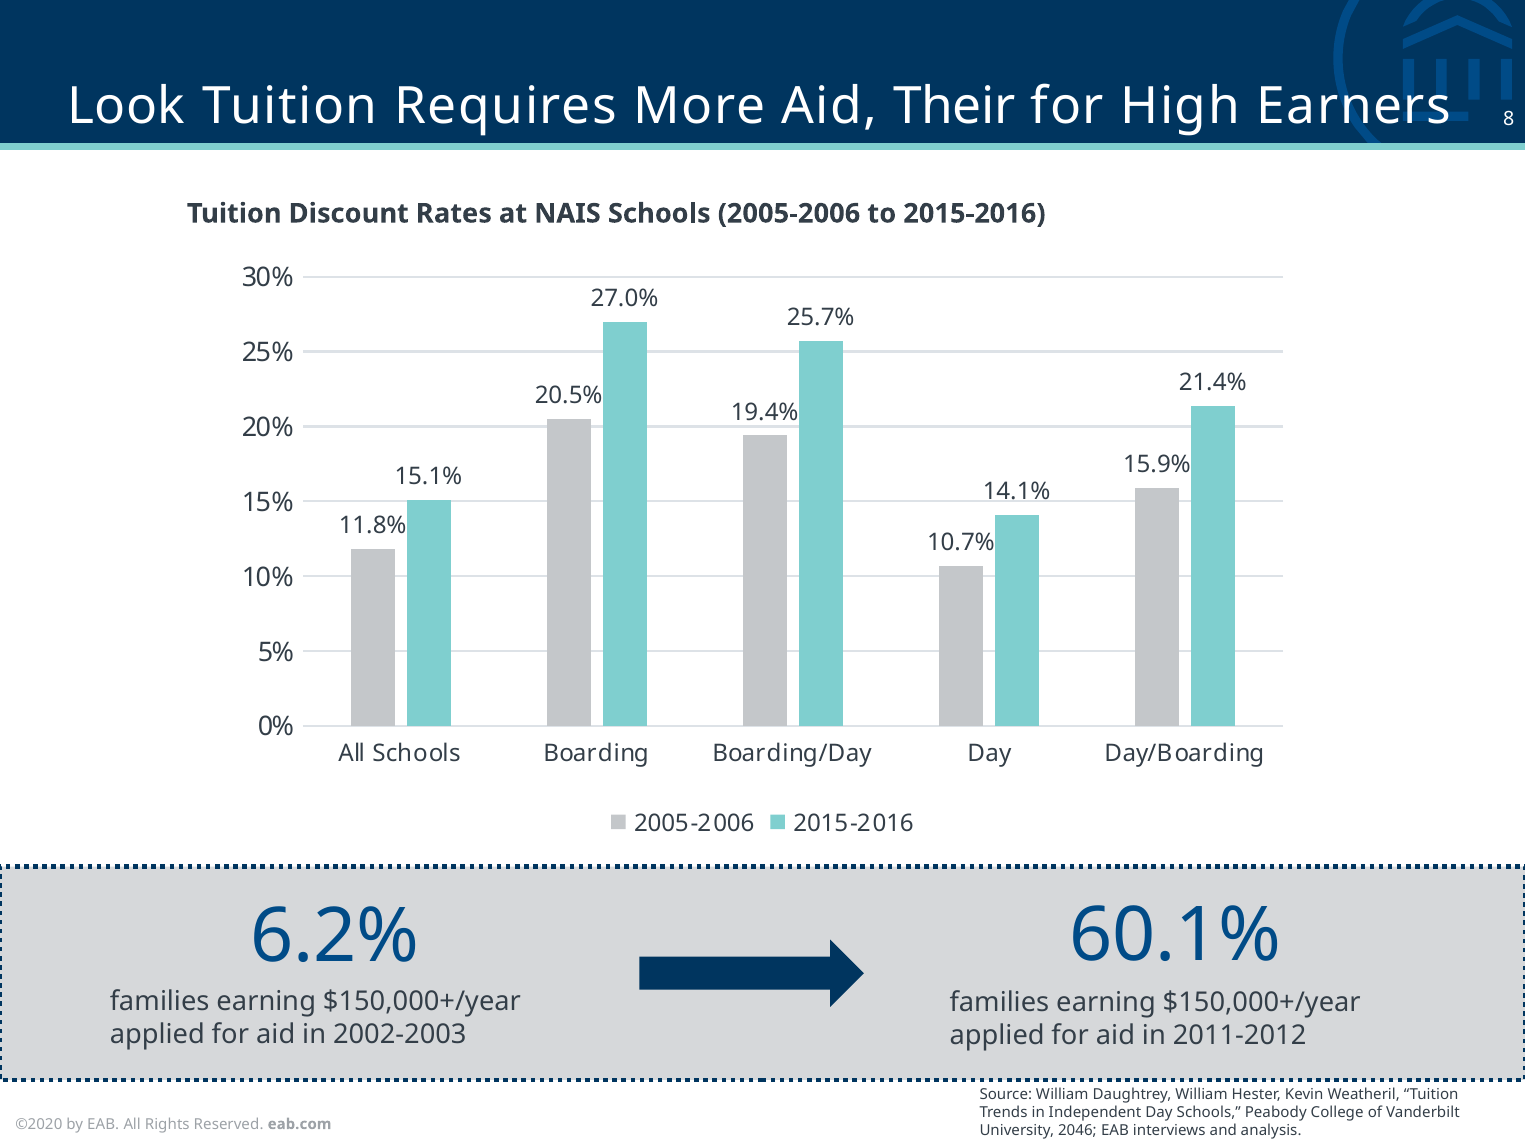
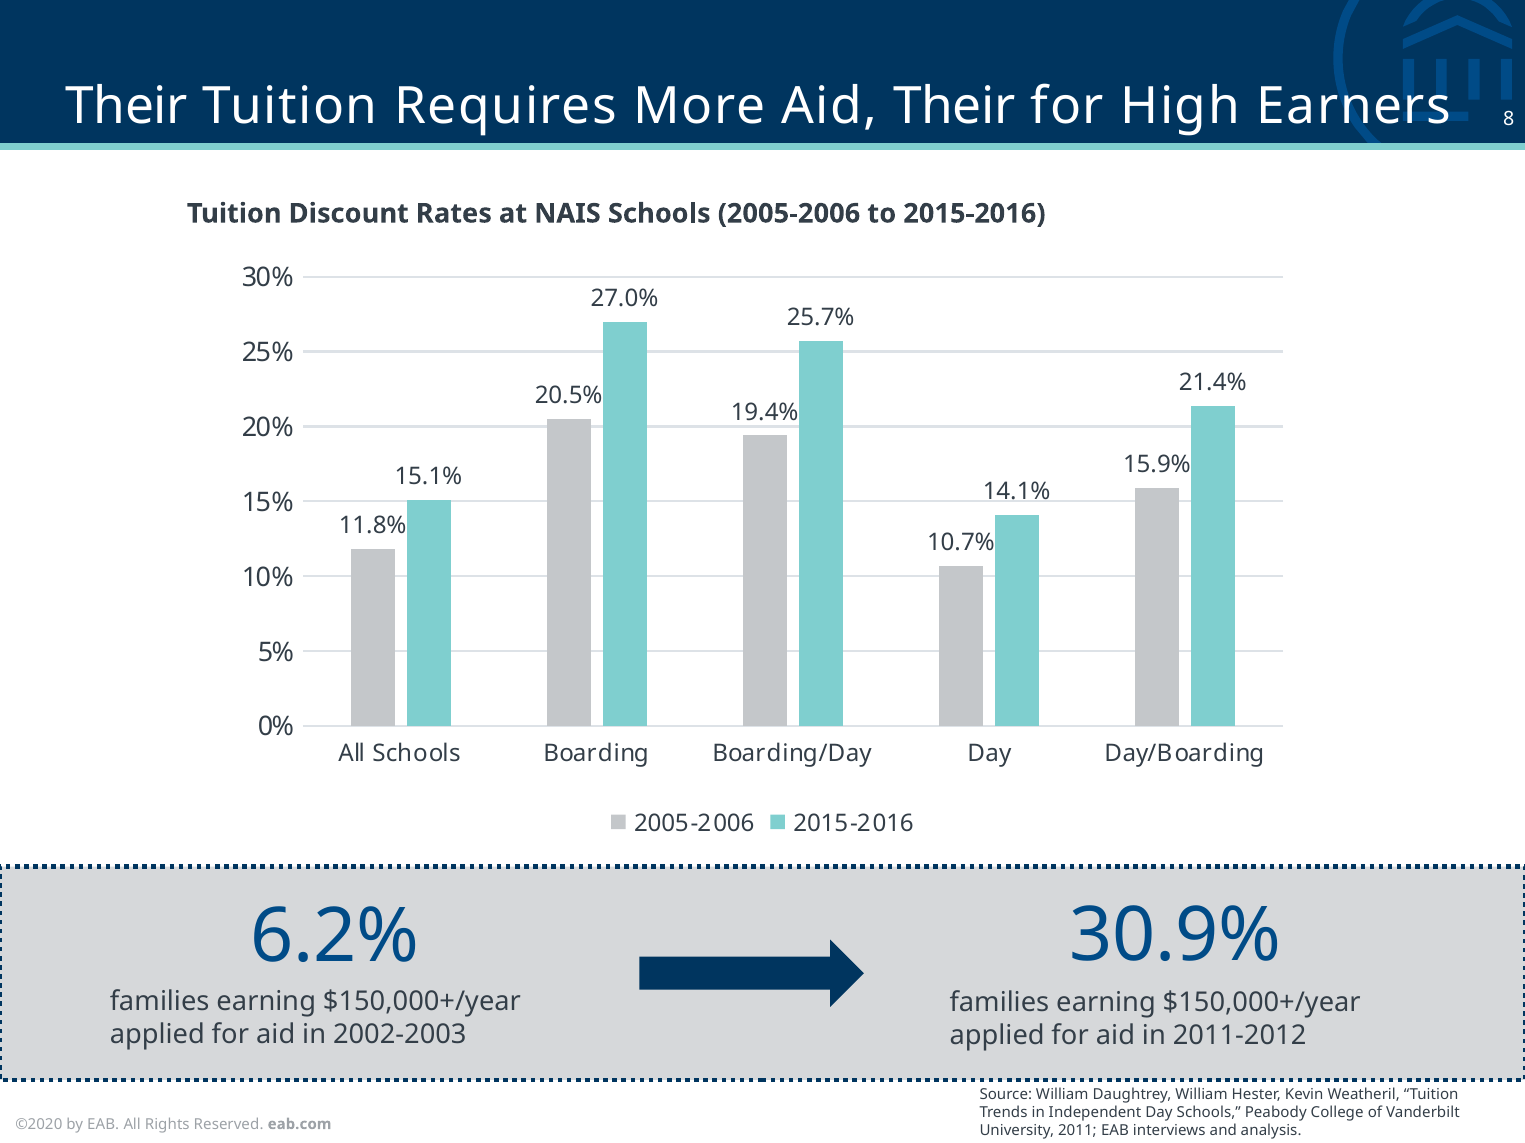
Look at (126, 107): Look -> Their
60.1%: 60.1% -> 30.9%
2046: 2046 -> 2011
